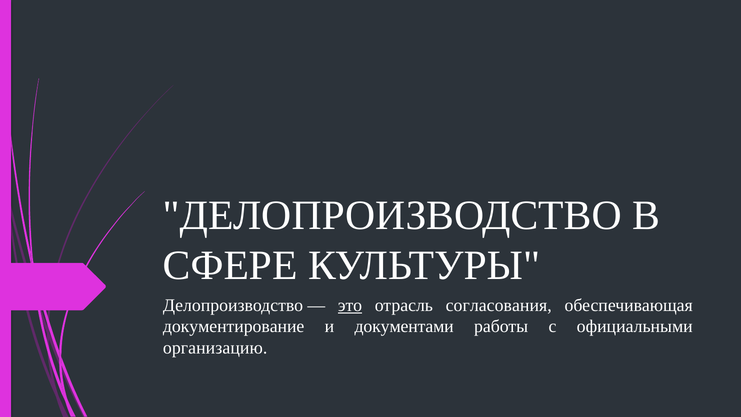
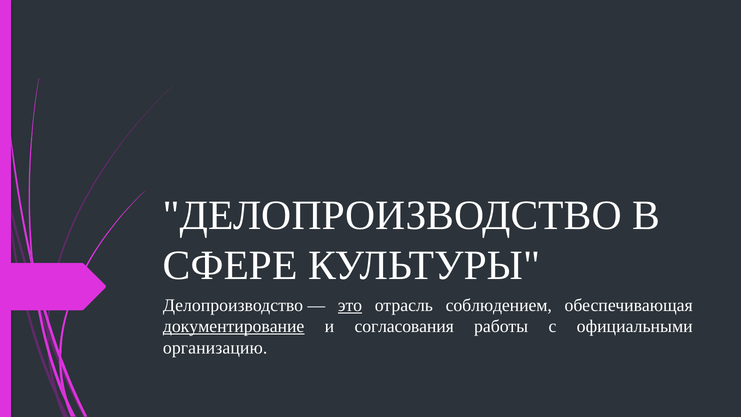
согласования: согласования -> соблюдением
документирование underline: none -> present
документами: документами -> согласования
